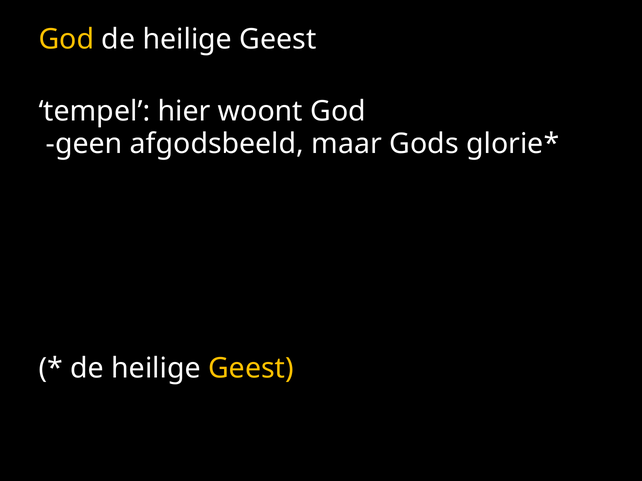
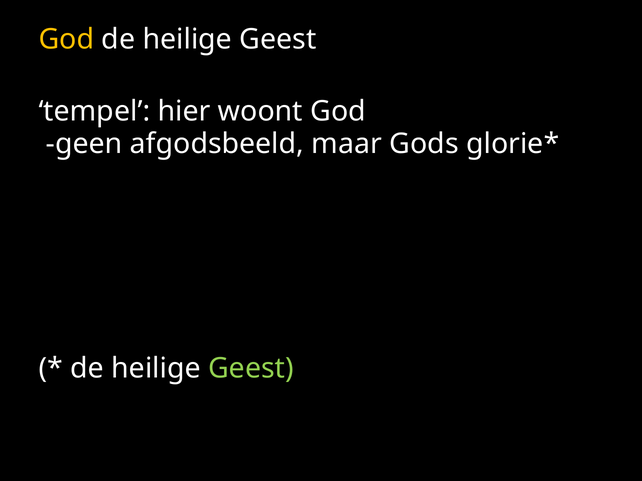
Geest at (251, 369) colour: yellow -> light green
